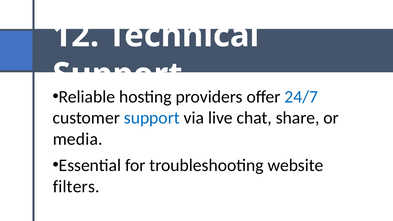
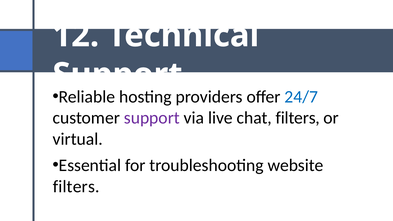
support at (152, 118) colour: blue -> purple
chat share: share -> filters
media: media -> virtual
